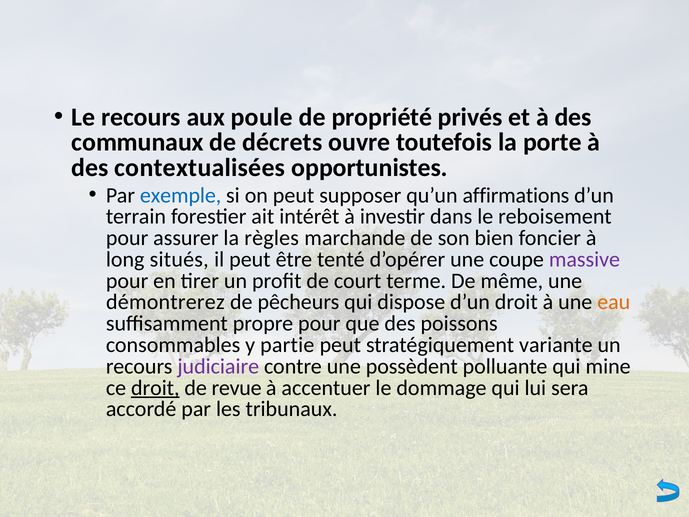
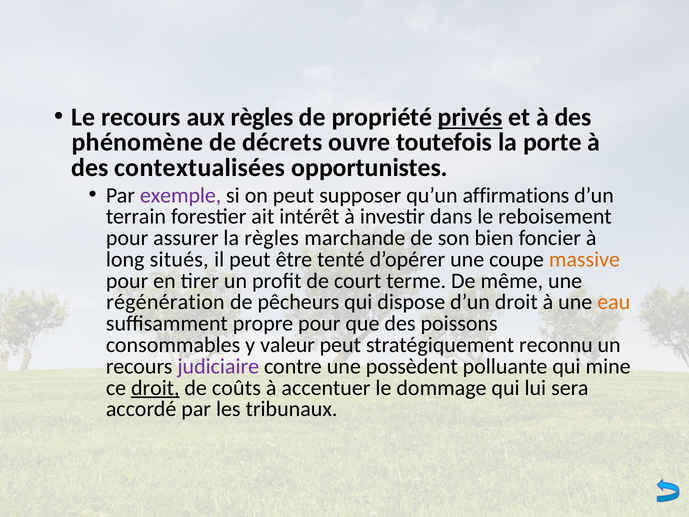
aux poule: poule -> règles
privés underline: none -> present
communaux: communaux -> phénomène
exemple colour: blue -> purple
massive colour: purple -> orange
démontrerez: démontrerez -> régénération
partie: partie -> valeur
variante: variante -> reconnu
revue: revue -> coûts
